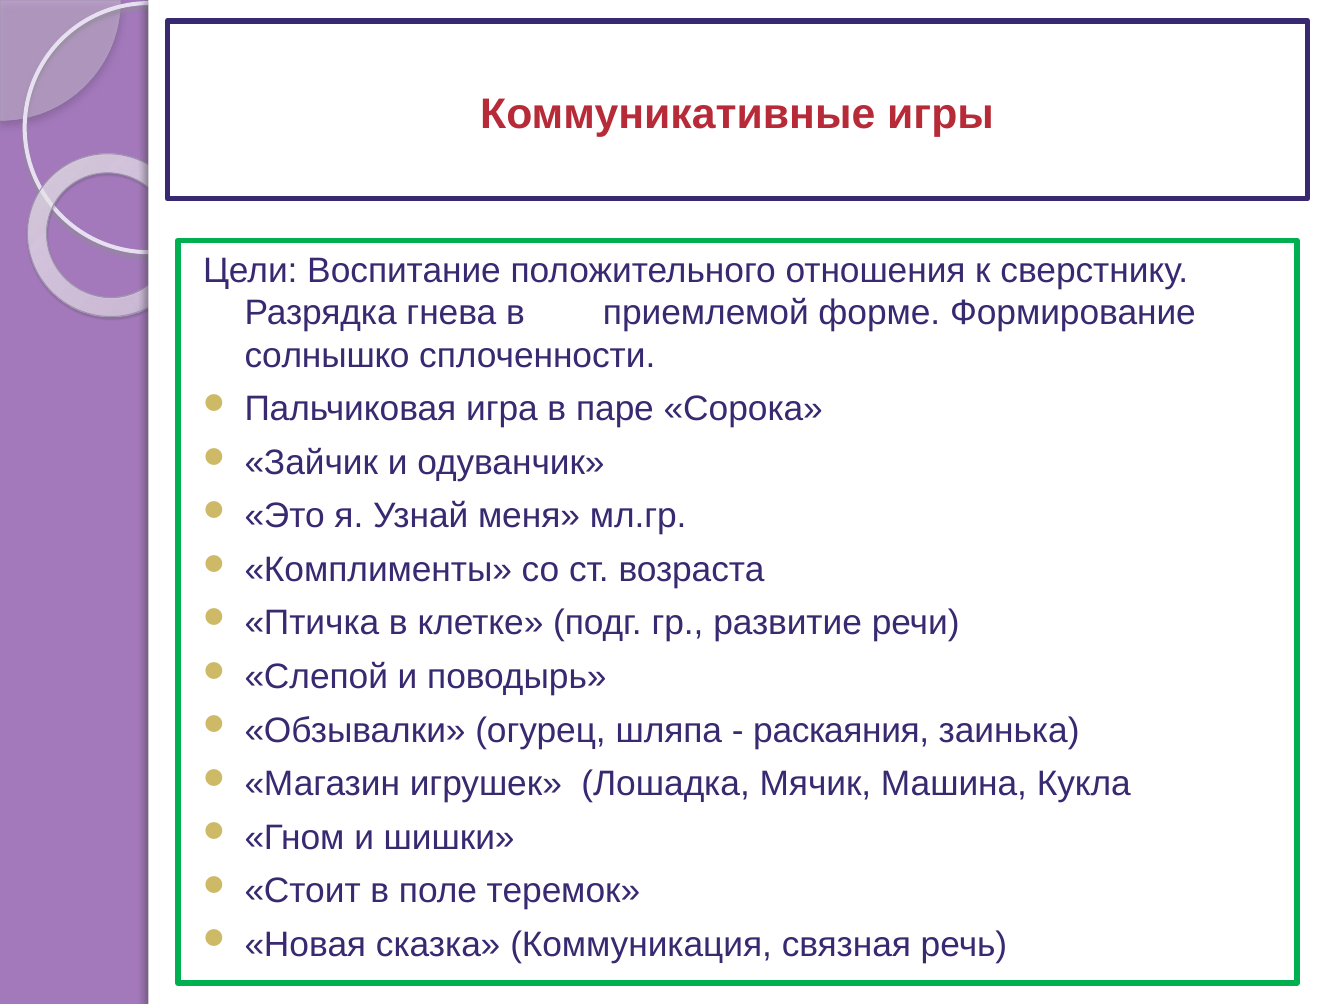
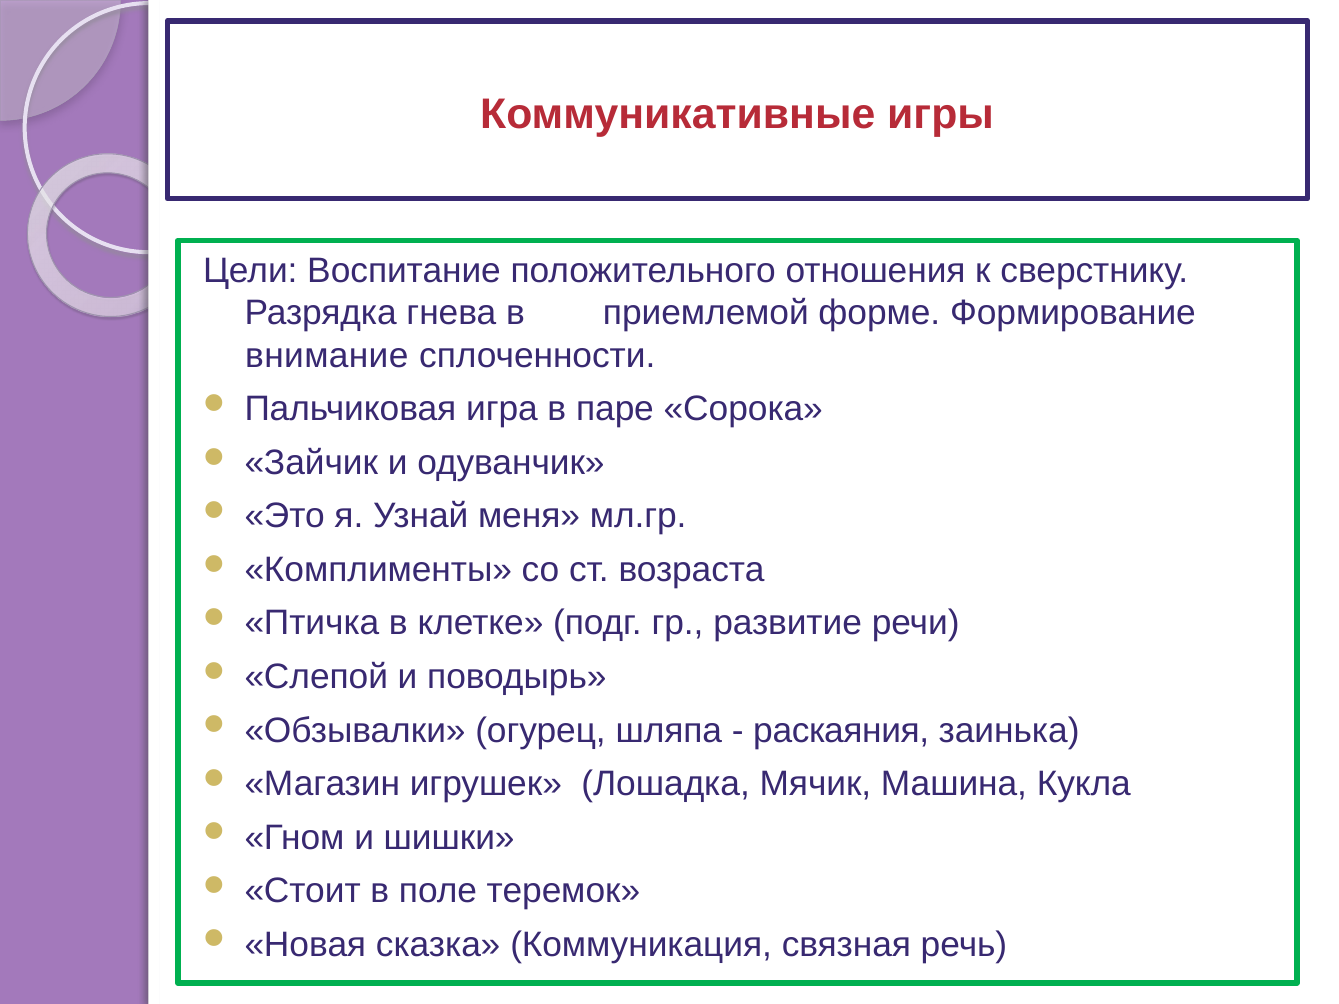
солнышко: солнышко -> внимание
